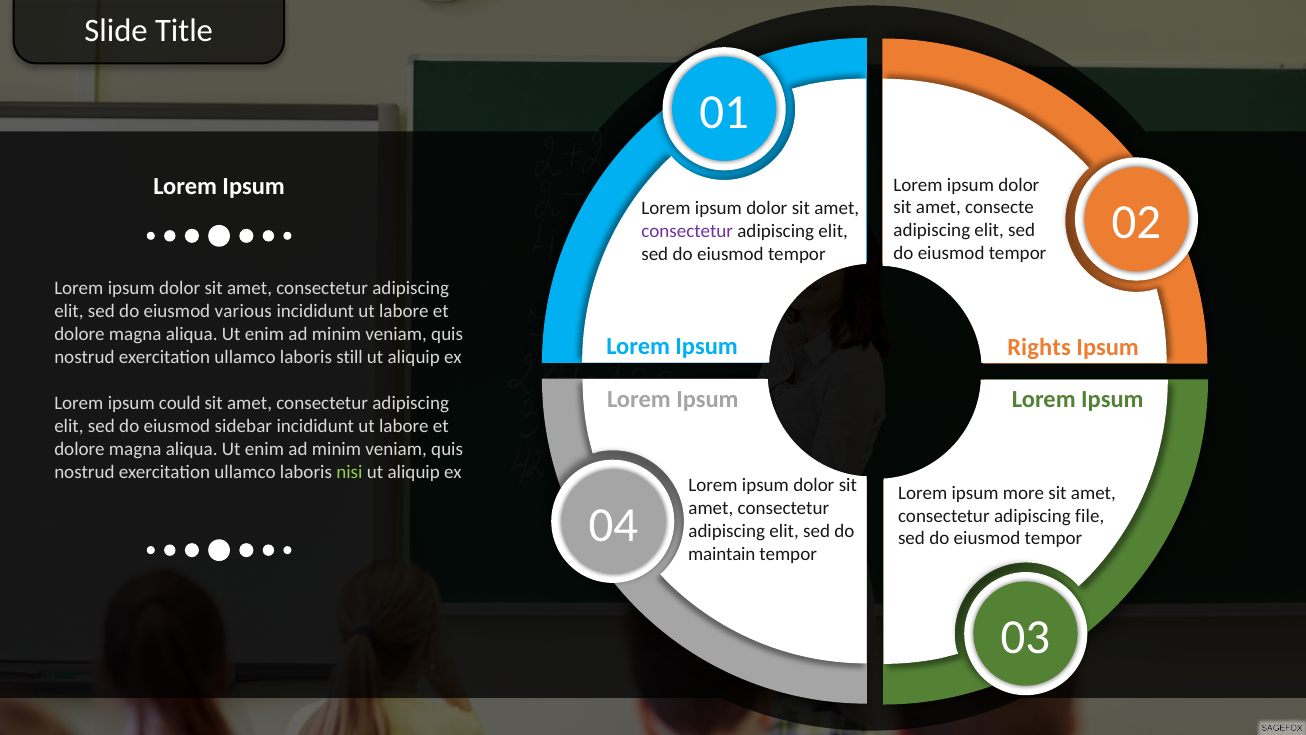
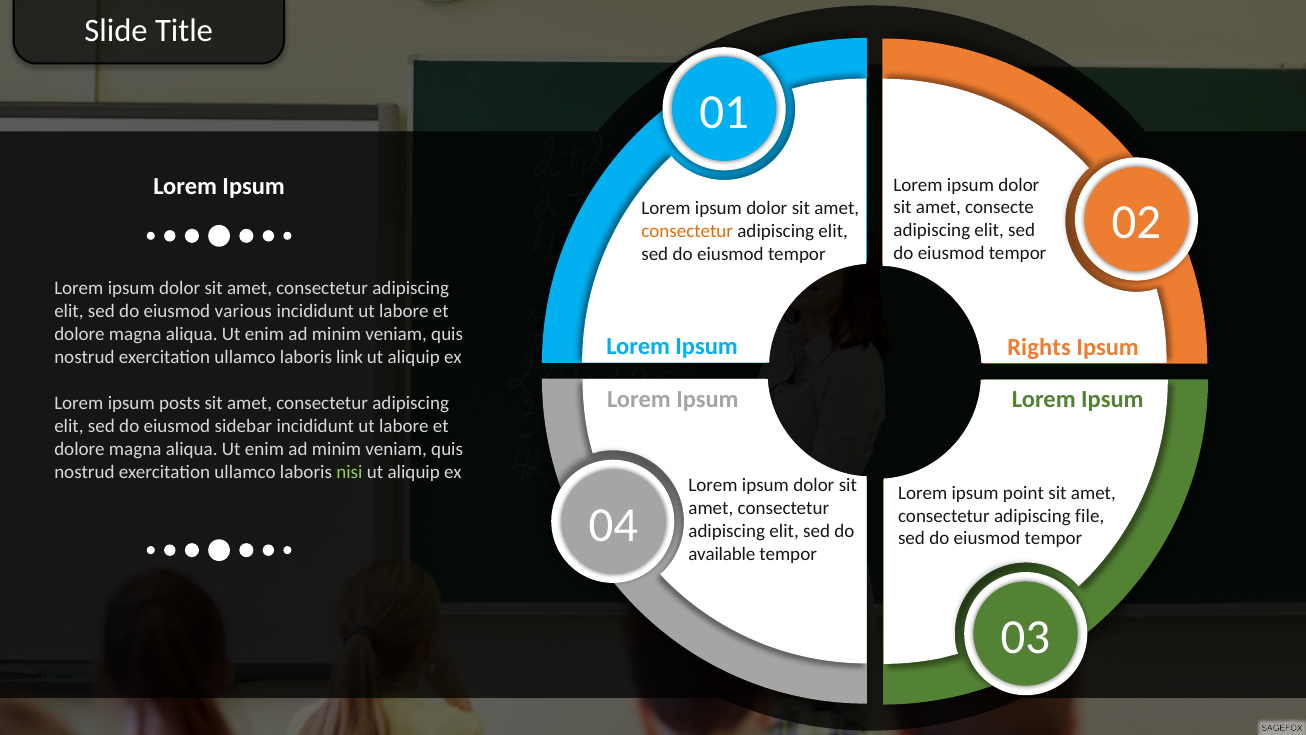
consectetur at (687, 231) colour: purple -> orange
still: still -> link
could: could -> posts
more: more -> point
maintain: maintain -> available
